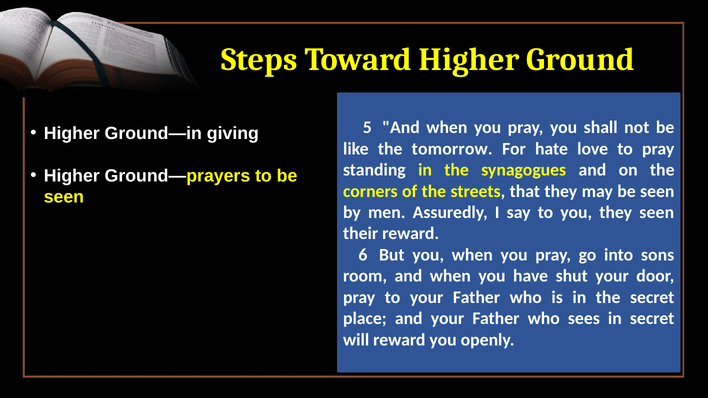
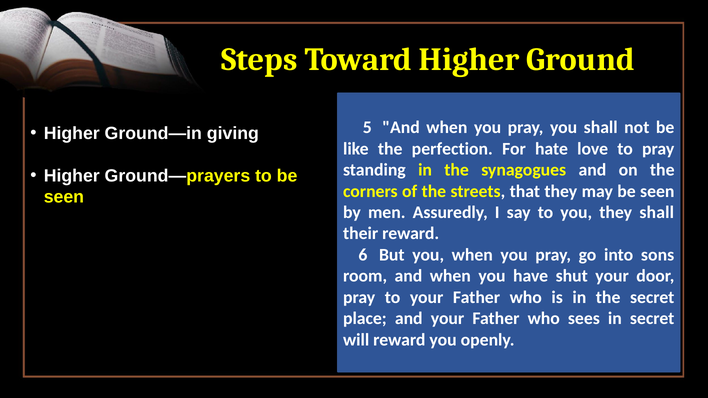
tomorrow: tomorrow -> perfection
they seen: seen -> shall
